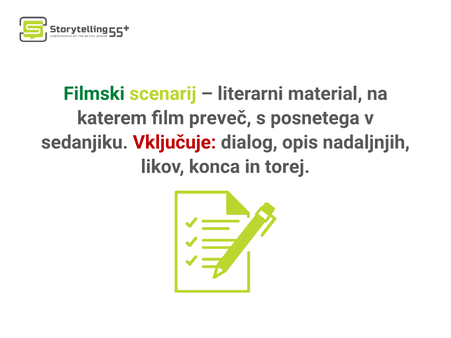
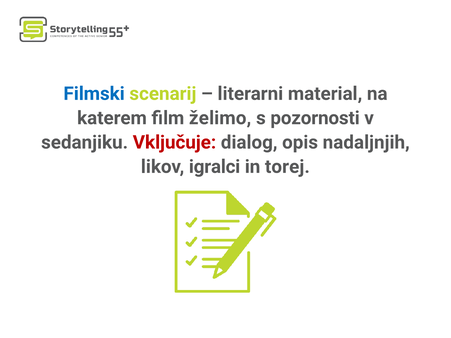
Filmski colour: green -> blue
preveč: preveč -> želimo
posnetega: posnetega -> pozornosti
konca: konca -> igralci
